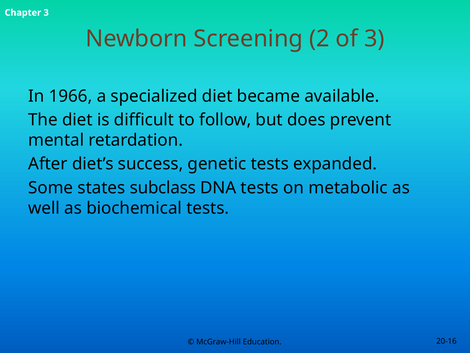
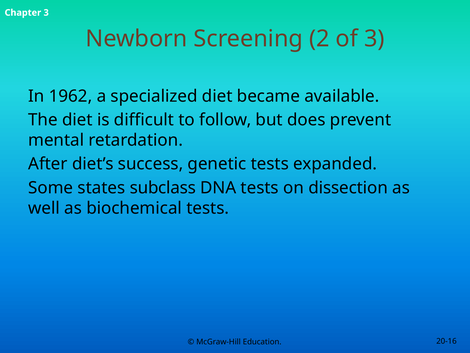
1966: 1966 -> 1962
metabolic: metabolic -> dissection
